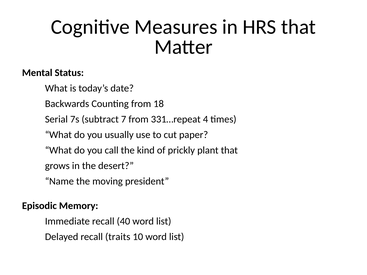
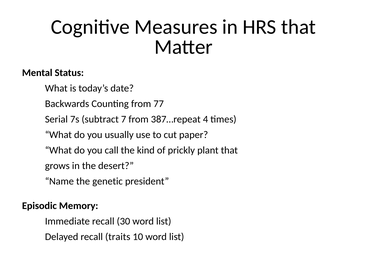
18: 18 -> 77
331…repeat: 331…repeat -> 387…repeat
moving: moving -> genetic
40: 40 -> 30
